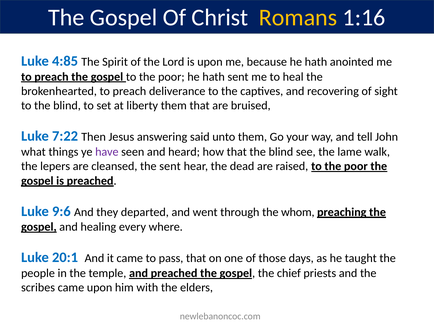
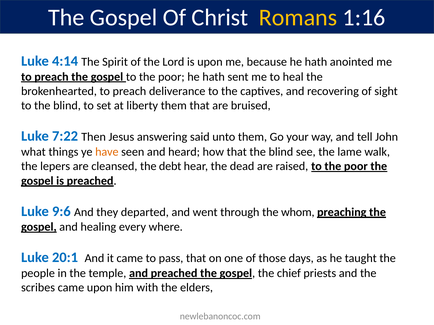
4:85: 4:85 -> 4:14
have colour: purple -> orange
the sent: sent -> debt
